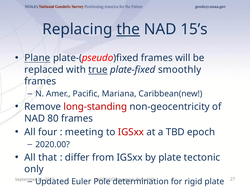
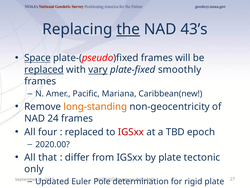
15’s: 15’s -> 43’s
Plane: Plane -> Space
replaced at (44, 69) underline: none -> present
true: true -> vary
long-standing colour: red -> orange
80: 80 -> 24
meeting at (84, 132): meeting -> replaced
